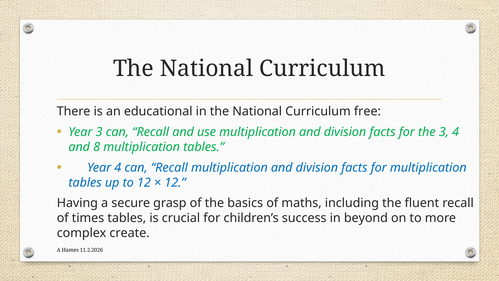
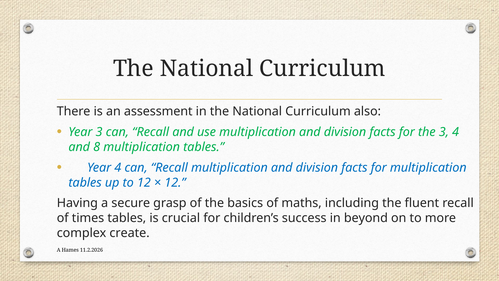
educational: educational -> assessment
free: free -> also
